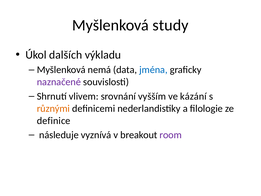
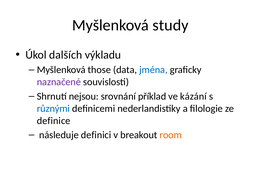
nemá: nemá -> those
vlivem: vlivem -> nejsou
vyšším: vyšším -> příklad
různými colour: orange -> blue
vyznívá: vyznívá -> definici
room colour: purple -> orange
